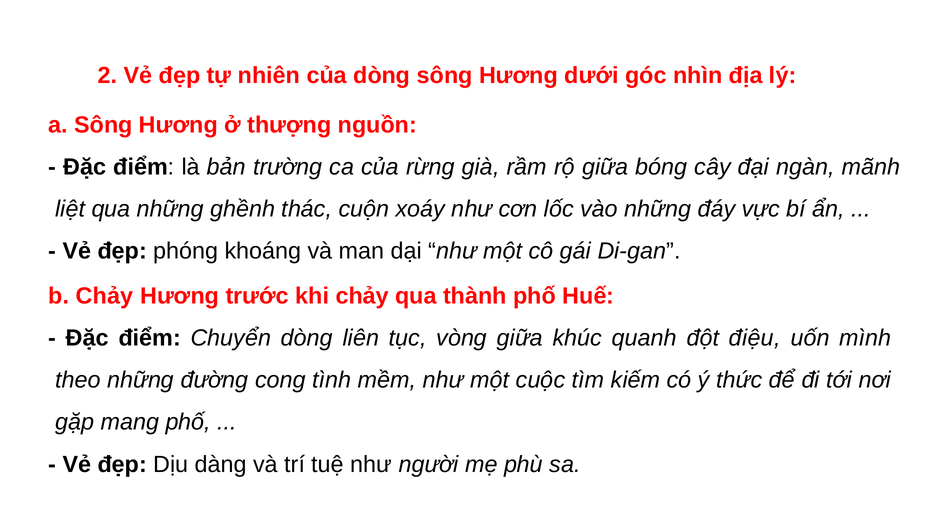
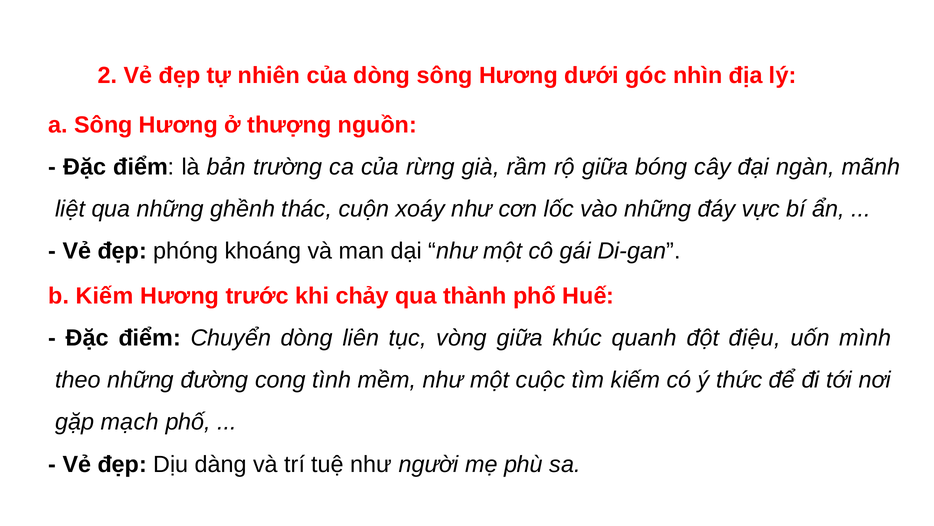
b Chảy: Chảy -> Kiếm
mang: mang -> mạch
